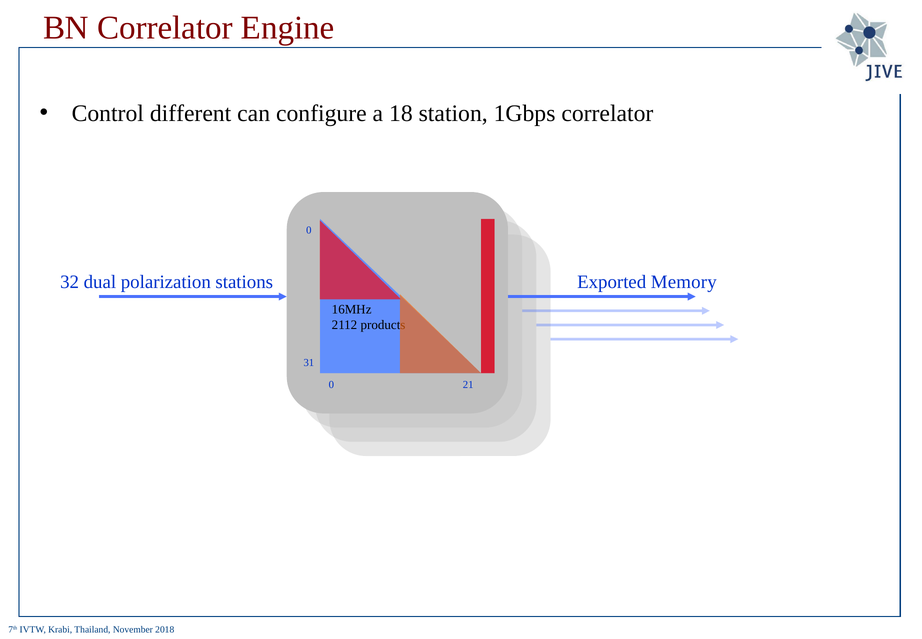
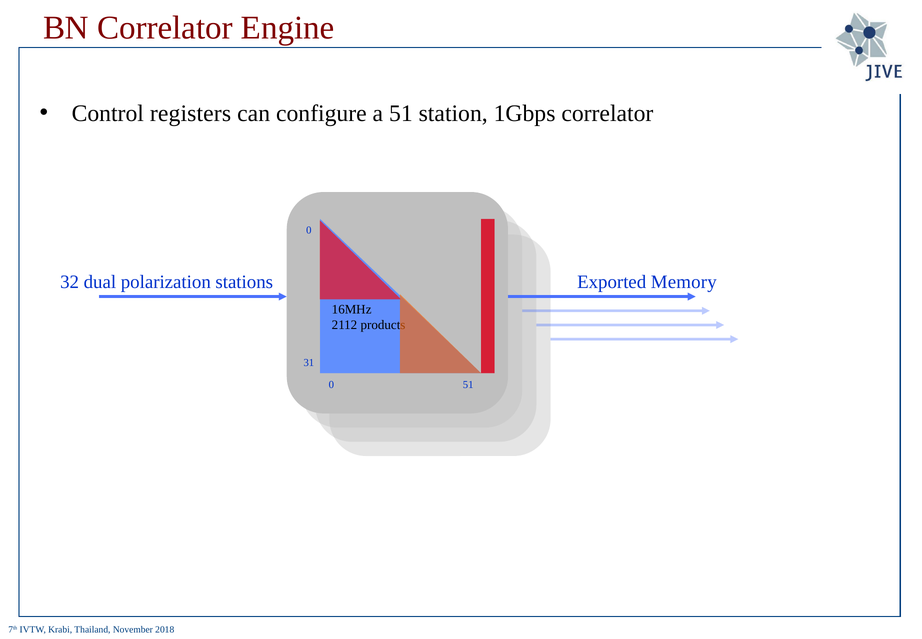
different: different -> registers
a 18: 18 -> 51
0 21: 21 -> 51
